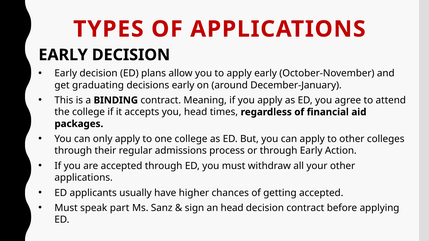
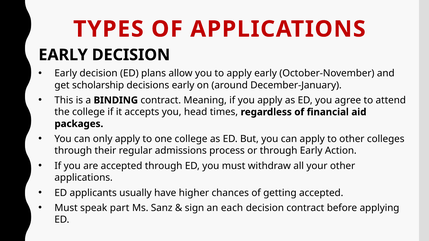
graduating: graduating -> scholarship
an head: head -> each
